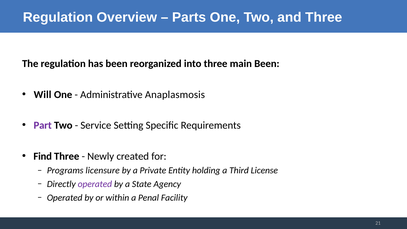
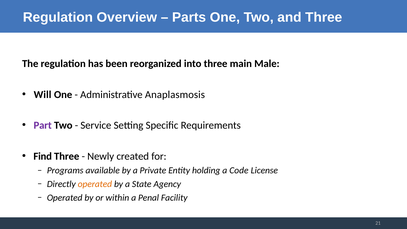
main Been: Been -> Male
licensure: licensure -> available
Third: Third -> Code
operated at (95, 184) colour: purple -> orange
